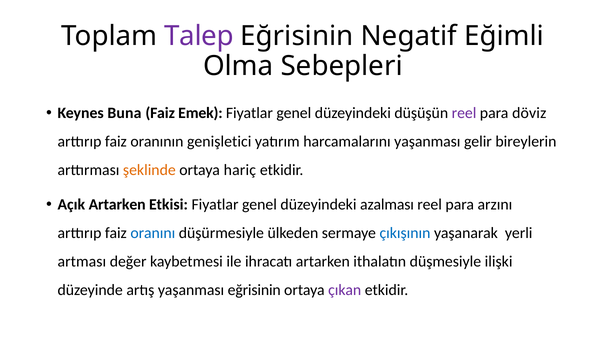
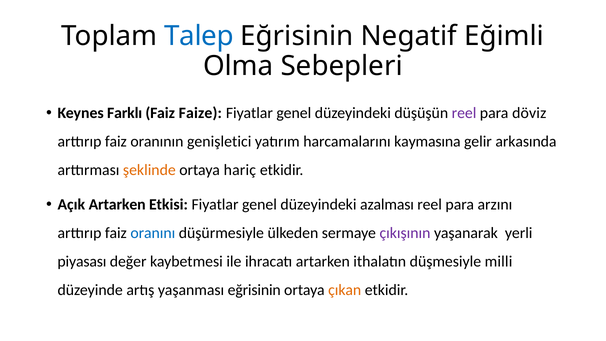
Talep colour: purple -> blue
Buna: Buna -> Farklı
Emek: Emek -> Faize
harcamalarını yaşanması: yaşanması -> kaymasına
bireylerin: bireylerin -> arkasında
çıkışının colour: blue -> purple
artması: artması -> piyasası
ilişki: ilişki -> milli
çıkan colour: purple -> orange
